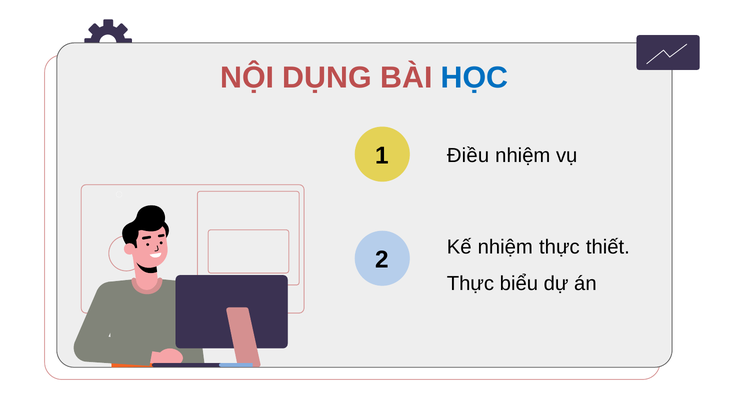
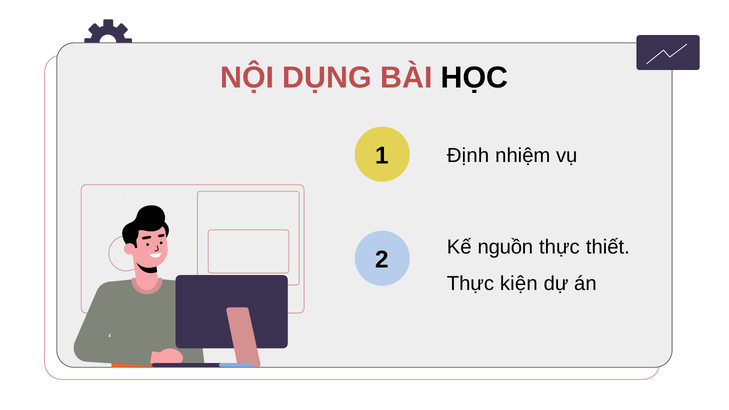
HỌC colour: blue -> black
Điều: Điều -> Định
Kế nhiệm: nhiệm -> nguồn
biểu: biểu -> kiện
